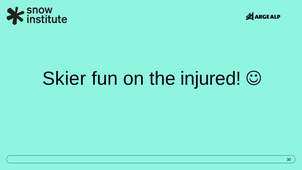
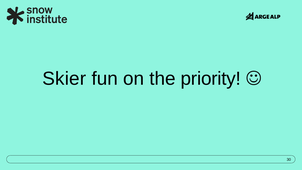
injured: injured -> priority
